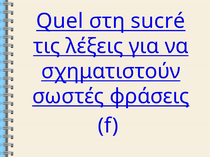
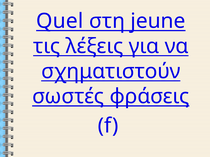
sucré: sucré -> jeune
